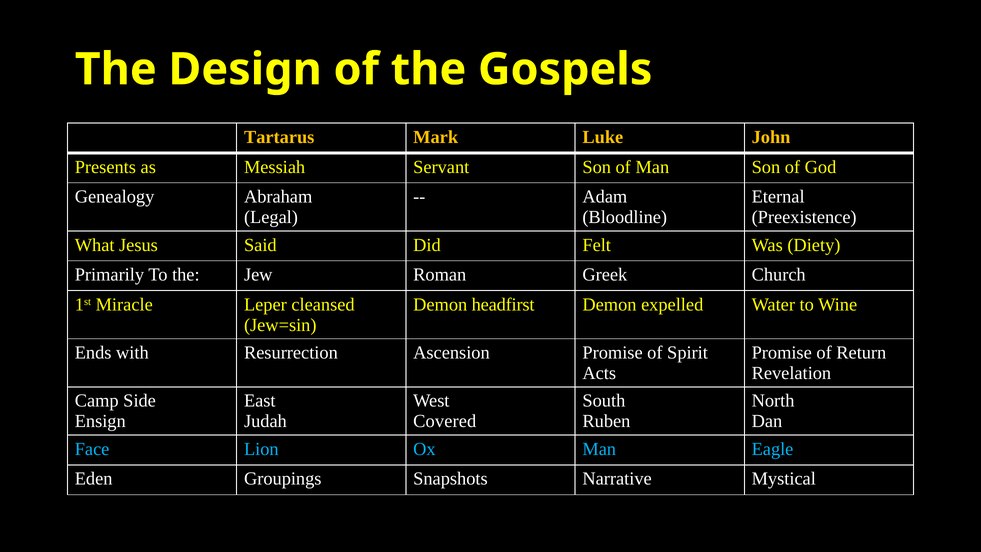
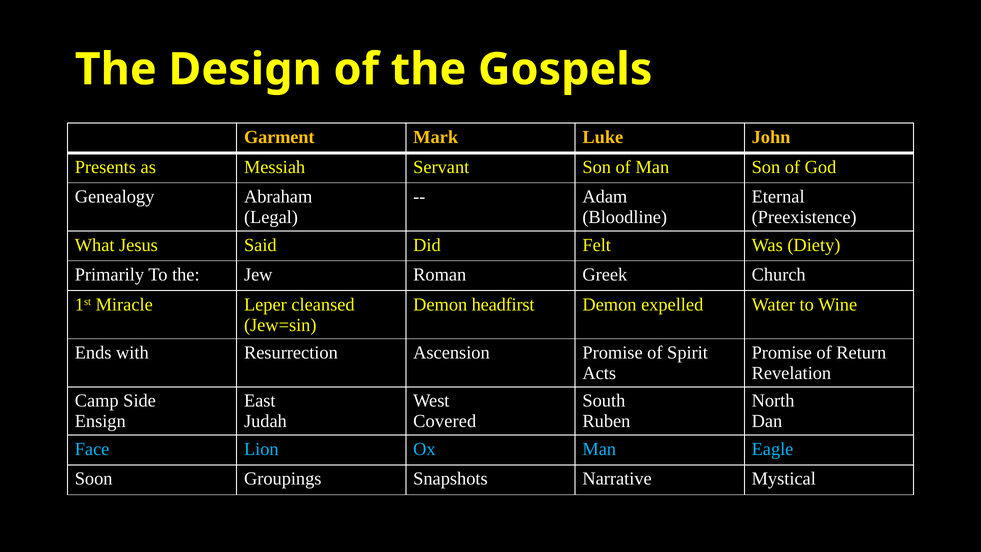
Tartarus: Tartarus -> Garment
Eden: Eden -> Soon
